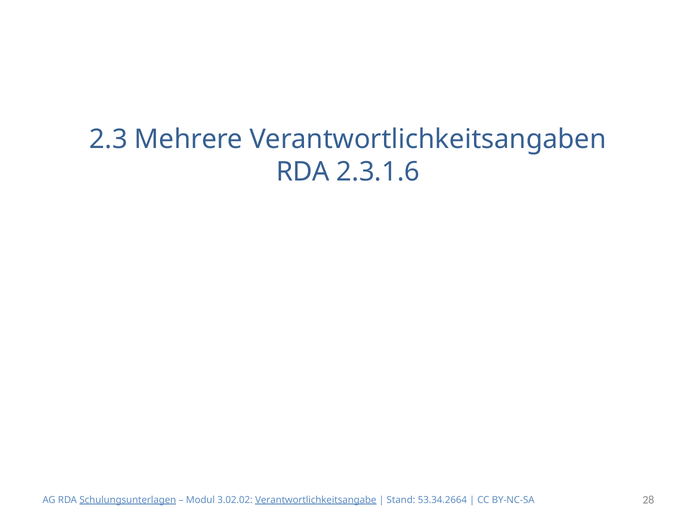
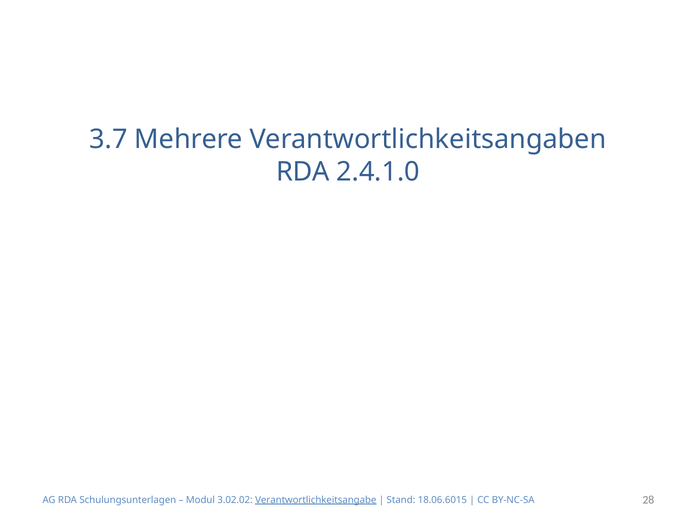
2.3: 2.3 -> 3.7
2.3.1.6: 2.3.1.6 -> 2.4.1.0
Schulungsunterlagen underline: present -> none
53.34.2664: 53.34.2664 -> 18.06.6015
